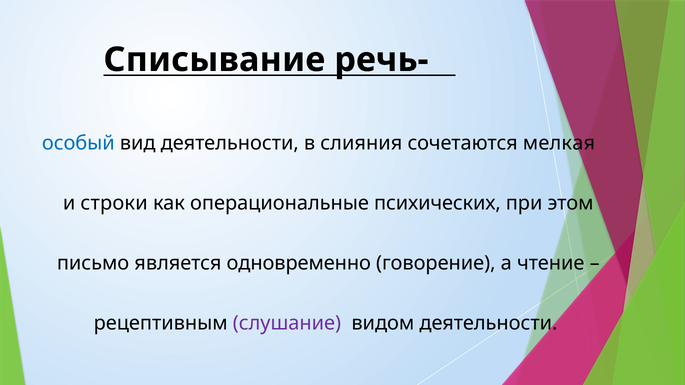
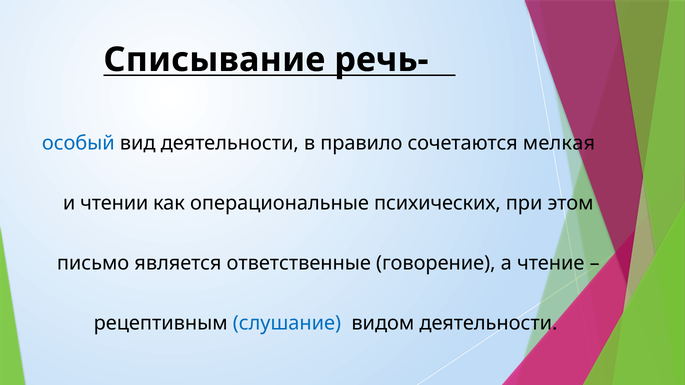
слияния: слияния -> правило
строки: строки -> чтении
одновременно: одновременно -> ответственные
слушание colour: purple -> blue
